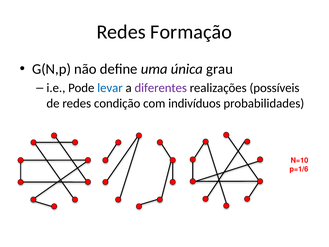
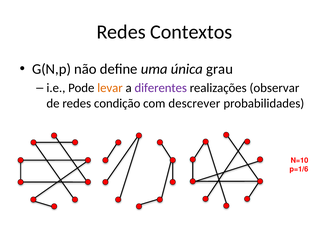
Formação: Formação -> Contextos
levar colour: blue -> orange
possíveis: possíveis -> observar
indivíduos: indivíduos -> descrever
